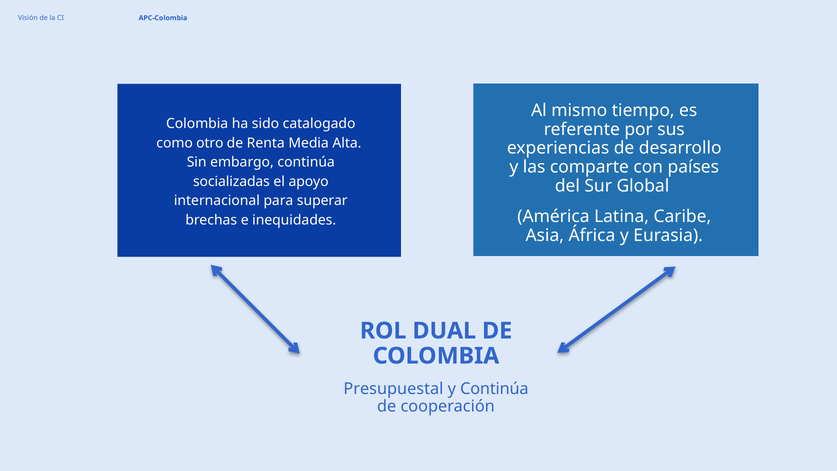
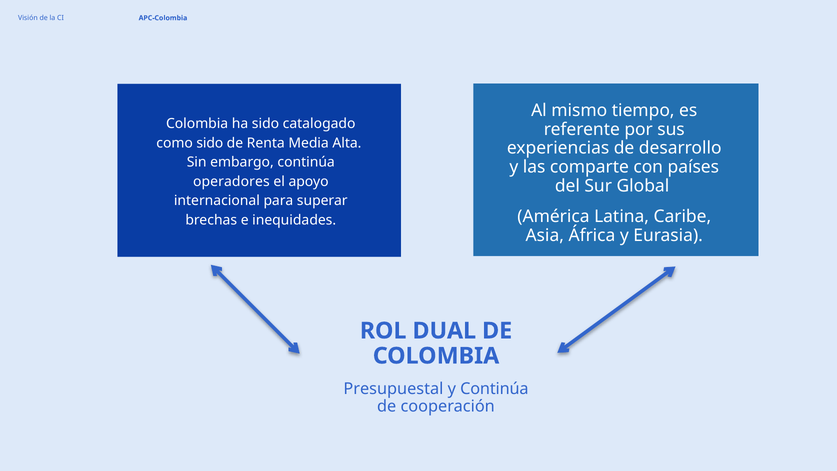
como otro: otro -> sido
socializadas: socializadas -> operadores
